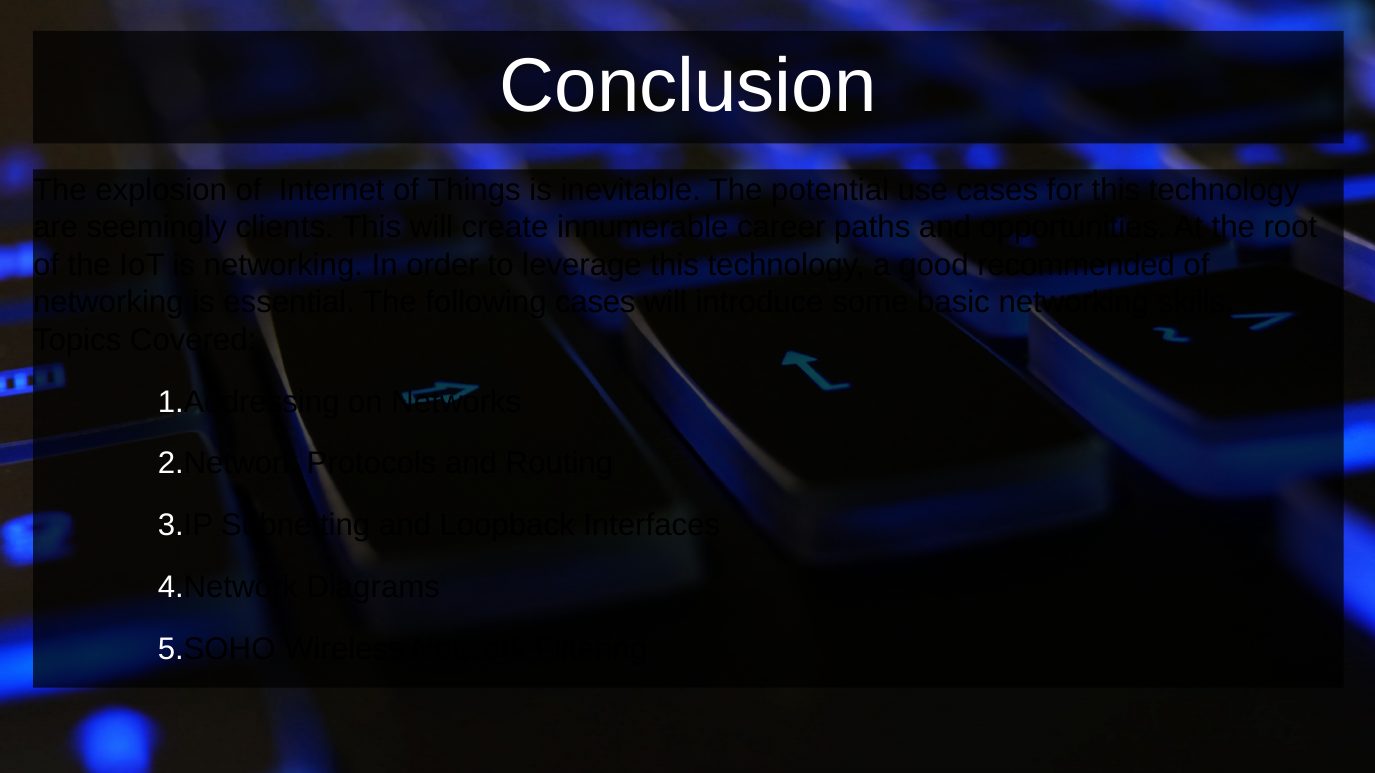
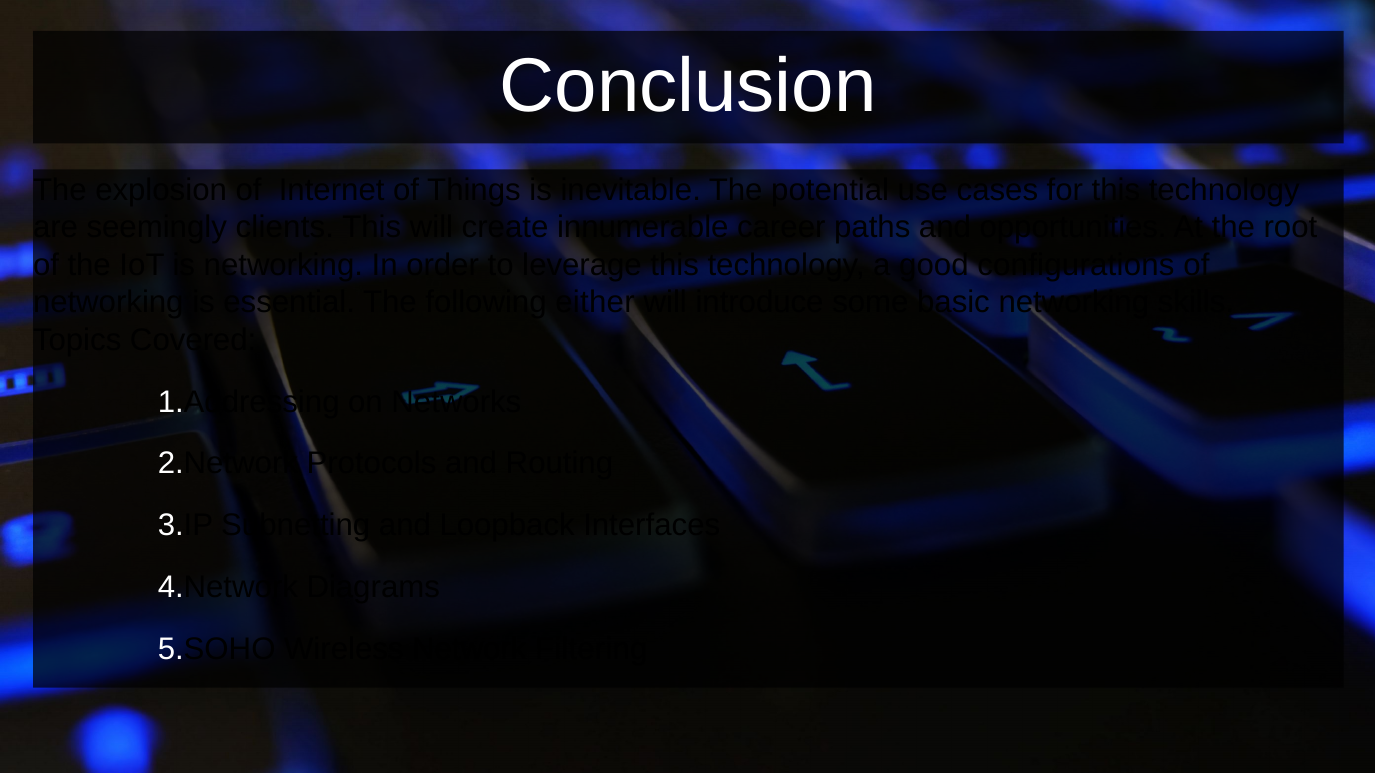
recommended: recommended -> configurations
following cases: cases -> either
